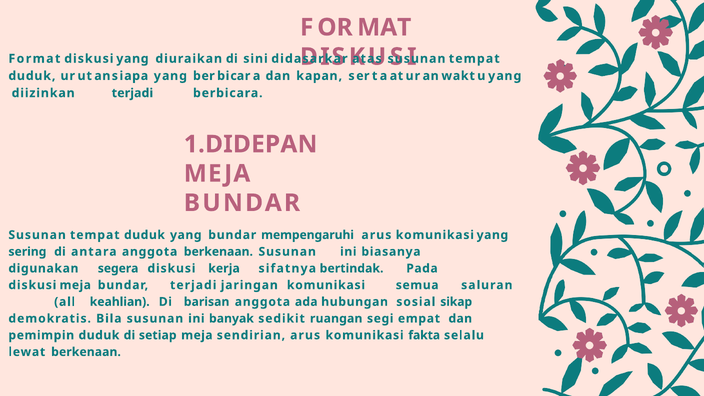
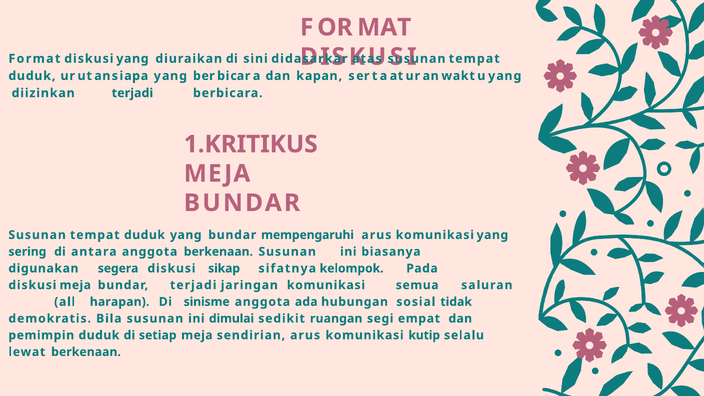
1.DIDEPAN: 1.DIDEPAN -> 1.KRITIKUS
kerja: kerja -> sikap
bertindak: bertindak -> kelompok
keahlian: keahlian -> harapan
barisan: barisan -> sinisme
sikap: sikap -> tidak
banyak: banyak -> dimulai
fakta: fakta -> kutip
